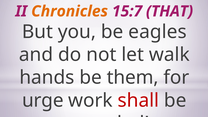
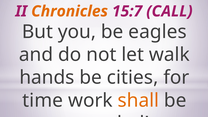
THAT: THAT -> CALL
them: them -> cities
urge: urge -> time
shall colour: red -> orange
